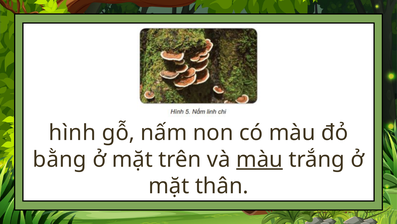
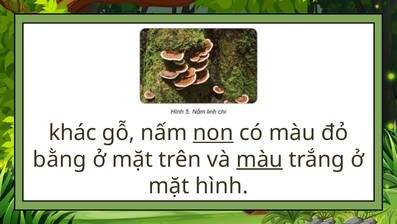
hình: hình -> khác
non underline: none -> present
thân: thân -> hình
